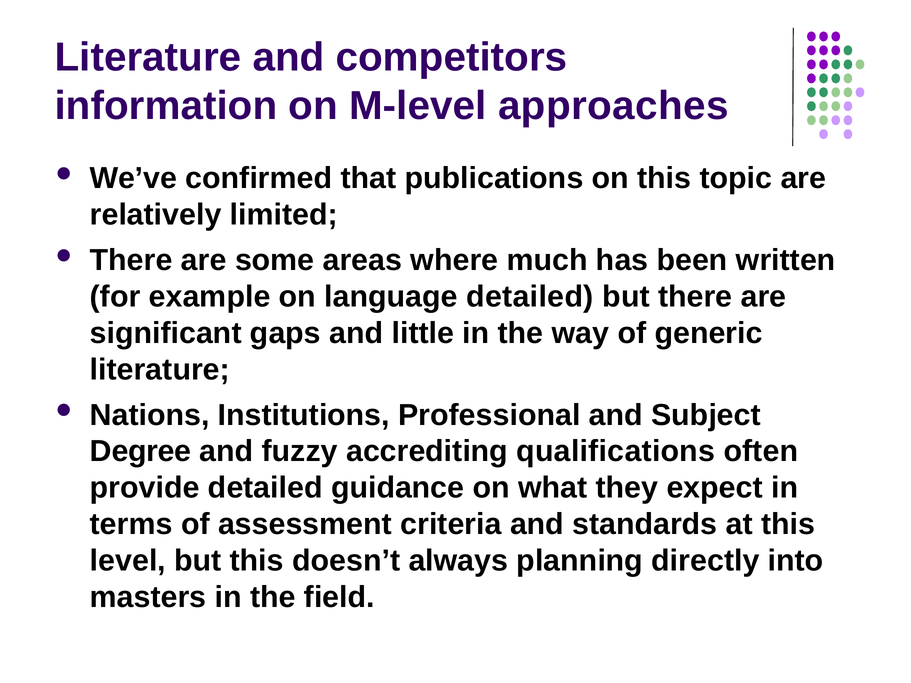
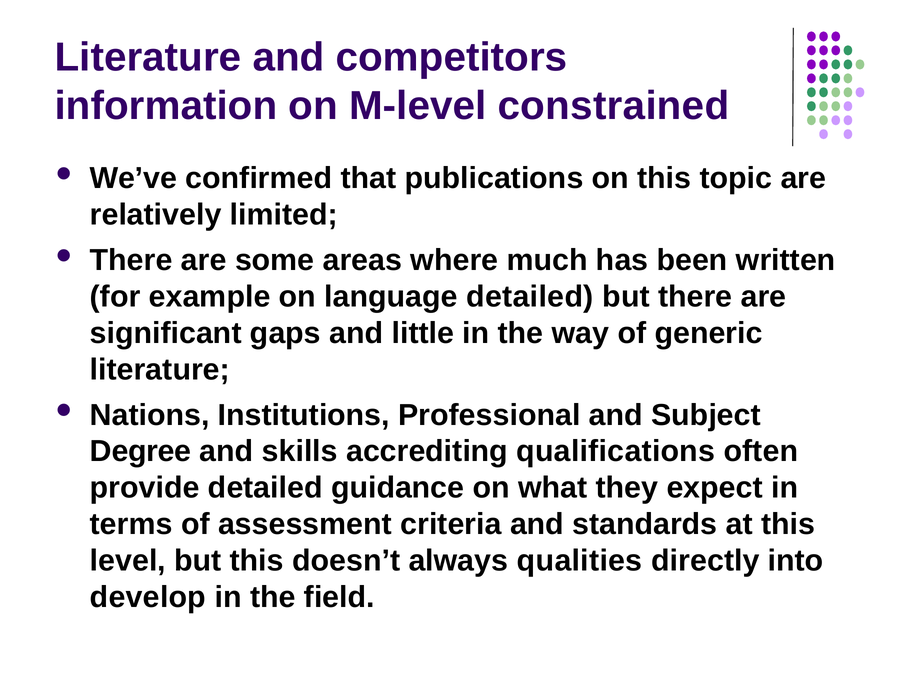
approaches: approaches -> constrained
fuzzy: fuzzy -> skills
planning: planning -> qualities
masters: masters -> develop
